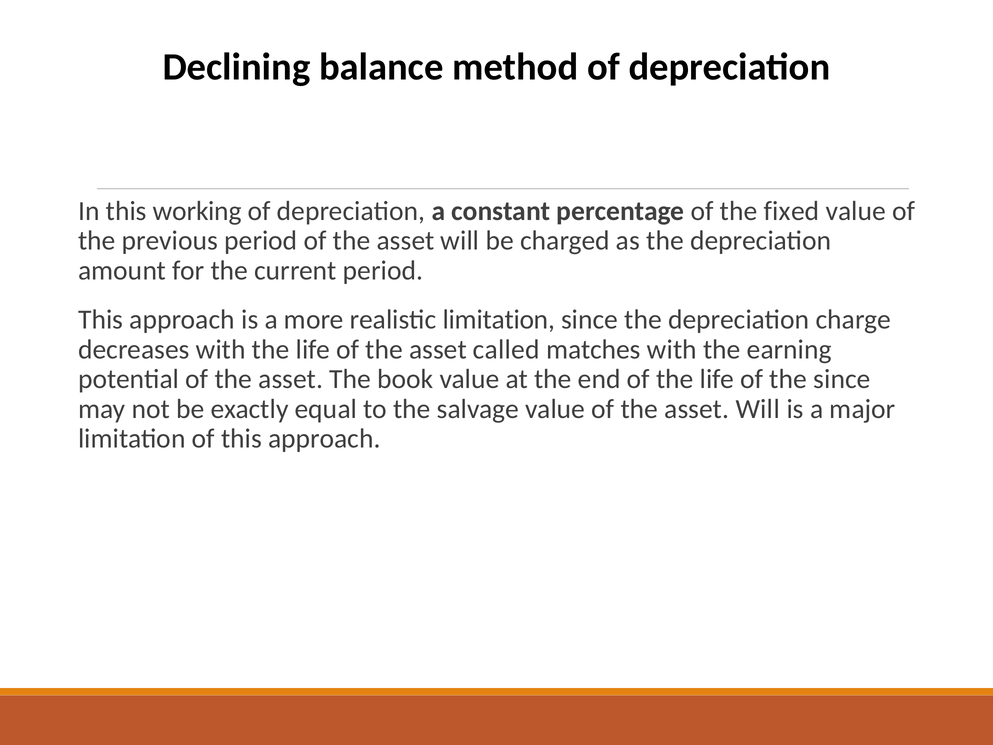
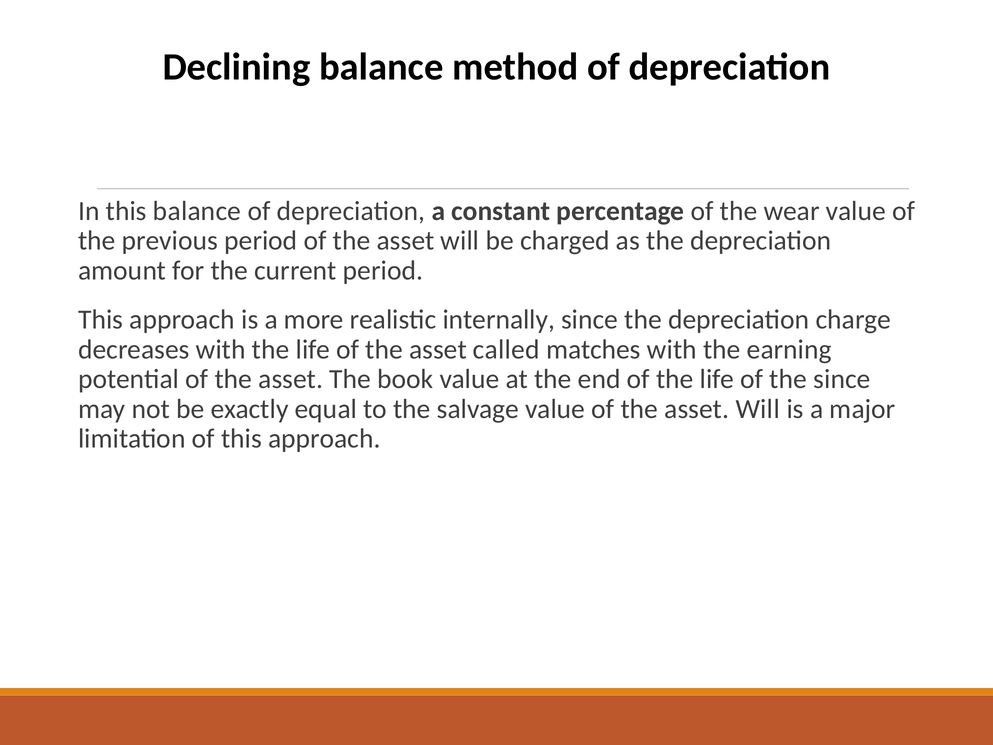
this working: working -> balance
fixed: fixed -> wear
realistic limitation: limitation -> internally
